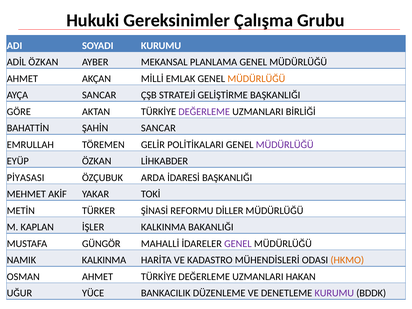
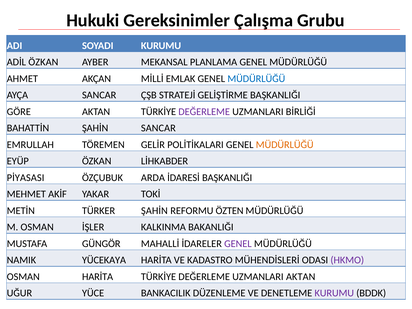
MÜDÜRLÜĞÜ at (256, 79) colour: orange -> blue
MÜDÜRLÜĞÜ at (285, 145) colour: purple -> orange
TÜRKER ŞİNASİ: ŞİNASİ -> ŞAHİN
DİLLER: DİLLER -> ÖZTEN
M KAPLAN: KAPLAN -> OSMAN
NAMIK KALKINMA: KALKINMA -> YÜCEKAYA
HKMO colour: orange -> purple
OSMAN AHMET: AHMET -> HARİTA
UZMANLARI HAKAN: HAKAN -> AKTAN
